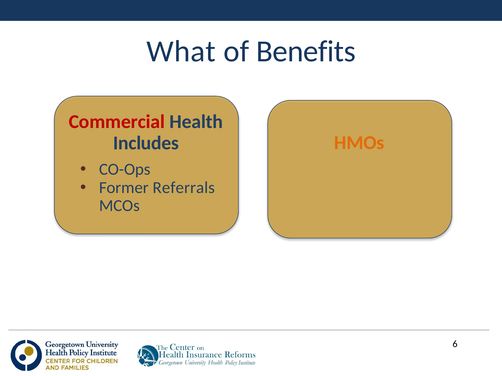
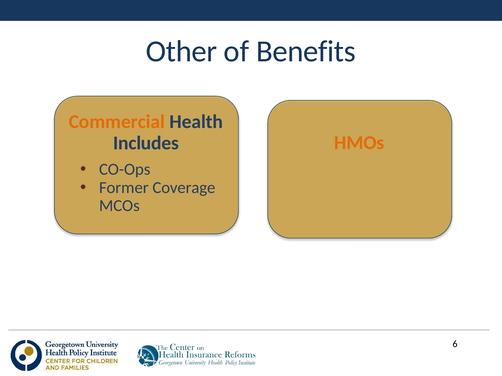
What: What -> Other
Commercial colour: red -> orange
Referrals: Referrals -> Coverage
